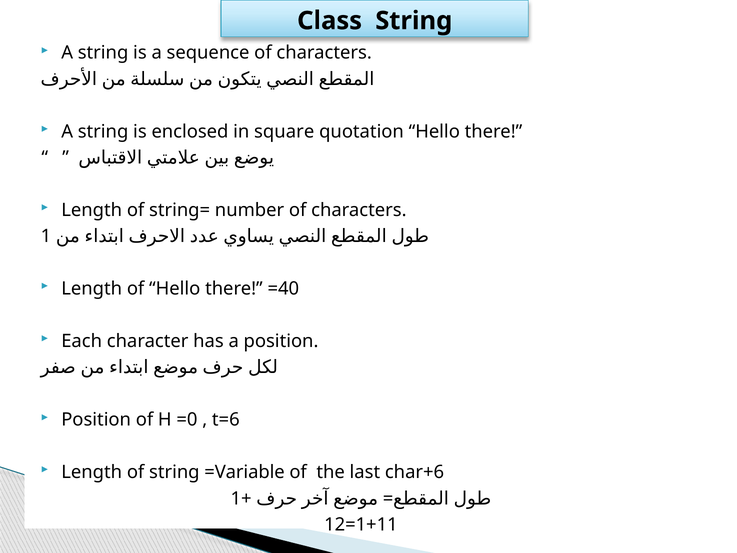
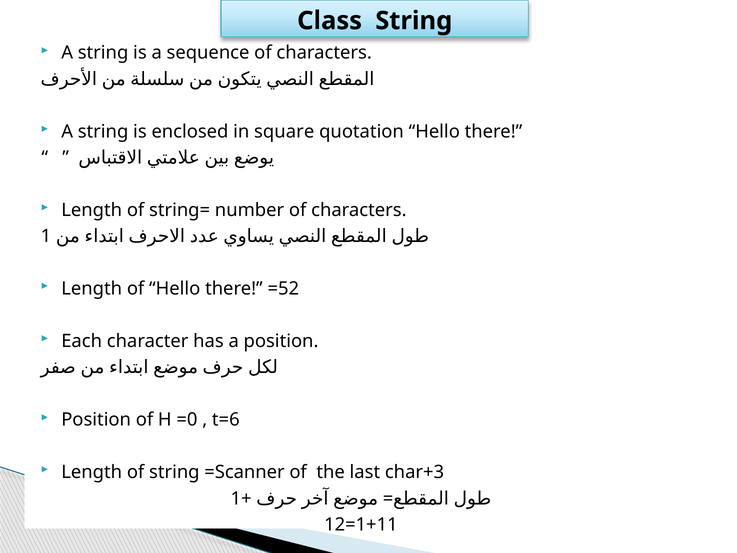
=40: =40 -> =52
=Variable: =Variable -> =Scanner
char+6: char+6 -> char+3
